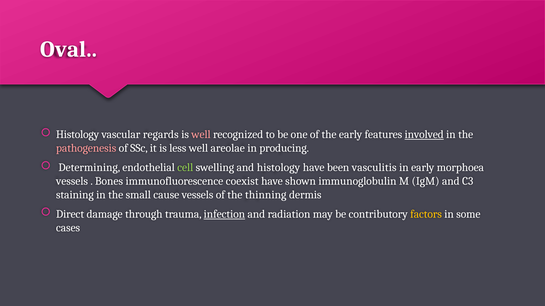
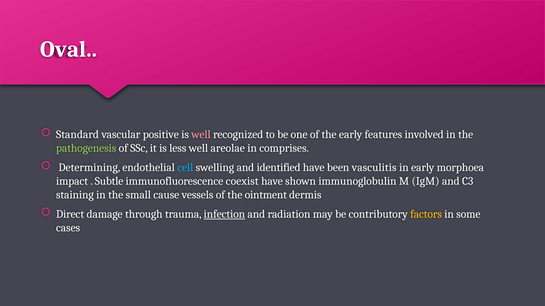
Histology at (78, 135): Histology -> Standard
regards: regards -> positive
involved underline: present -> none
pathogenesis colour: pink -> light green
producing: producing -> comprises
cell colour: light green -> light blue
and histology: histology -> identified
vessels at (72, 181): vessels -> impact
Bones: Bones -> Subtle
thinning: thinning -> ointment
